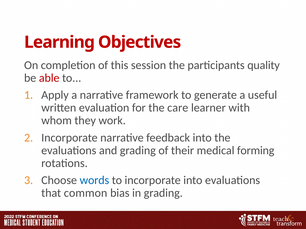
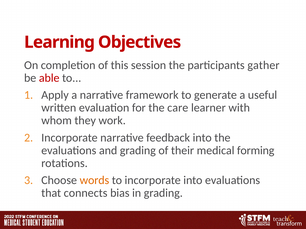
quality: quality -> gather
words colour: blue -> orange
common: common -> connects
